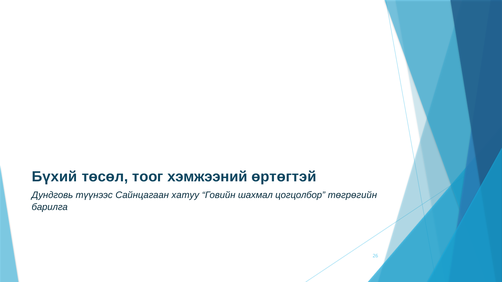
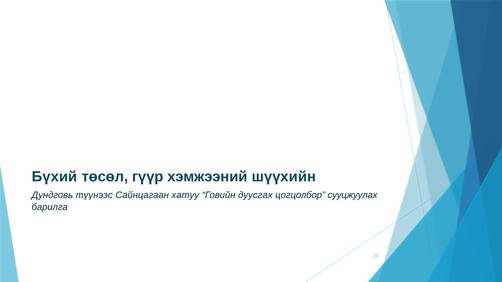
тоог: тоог -> гүүр
өртөгтэй: өртөгтэй -> шүүхийн
шахмал: шахмал -> дуусгах
төгрөгийн: төгрөгийн -> сууцжуулах
